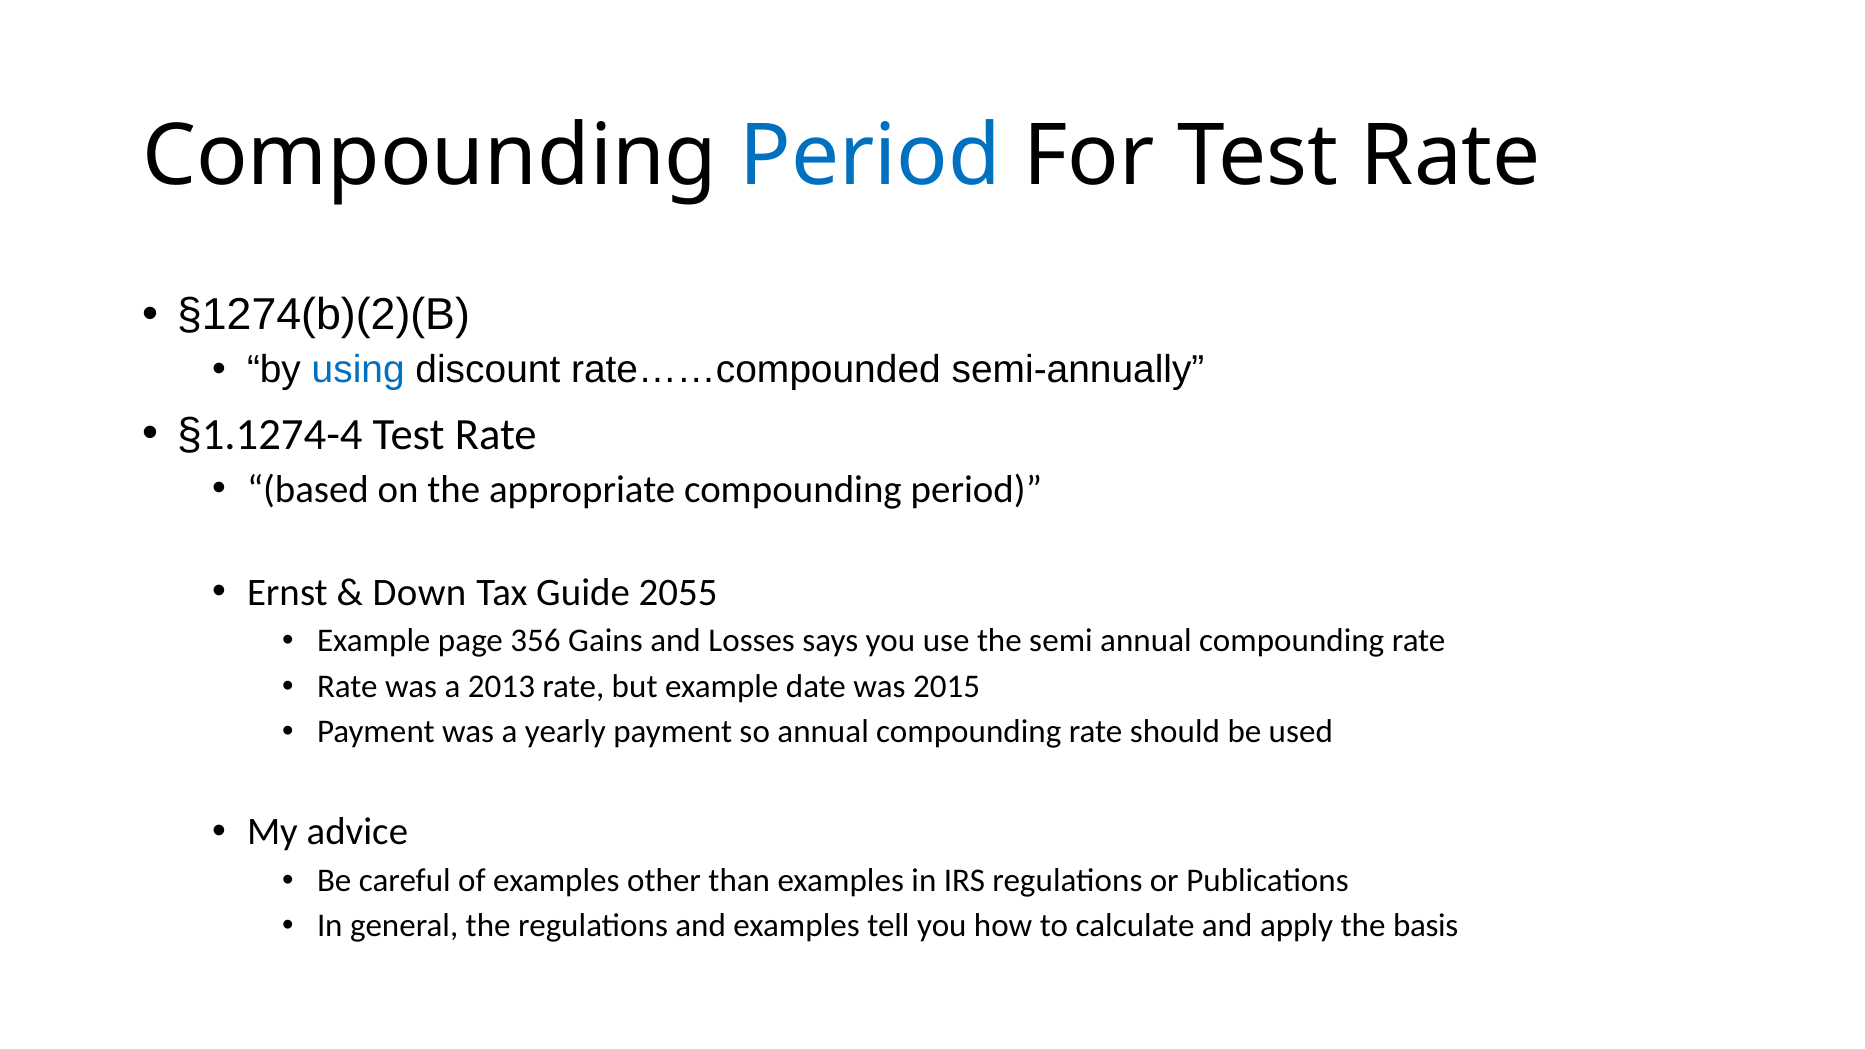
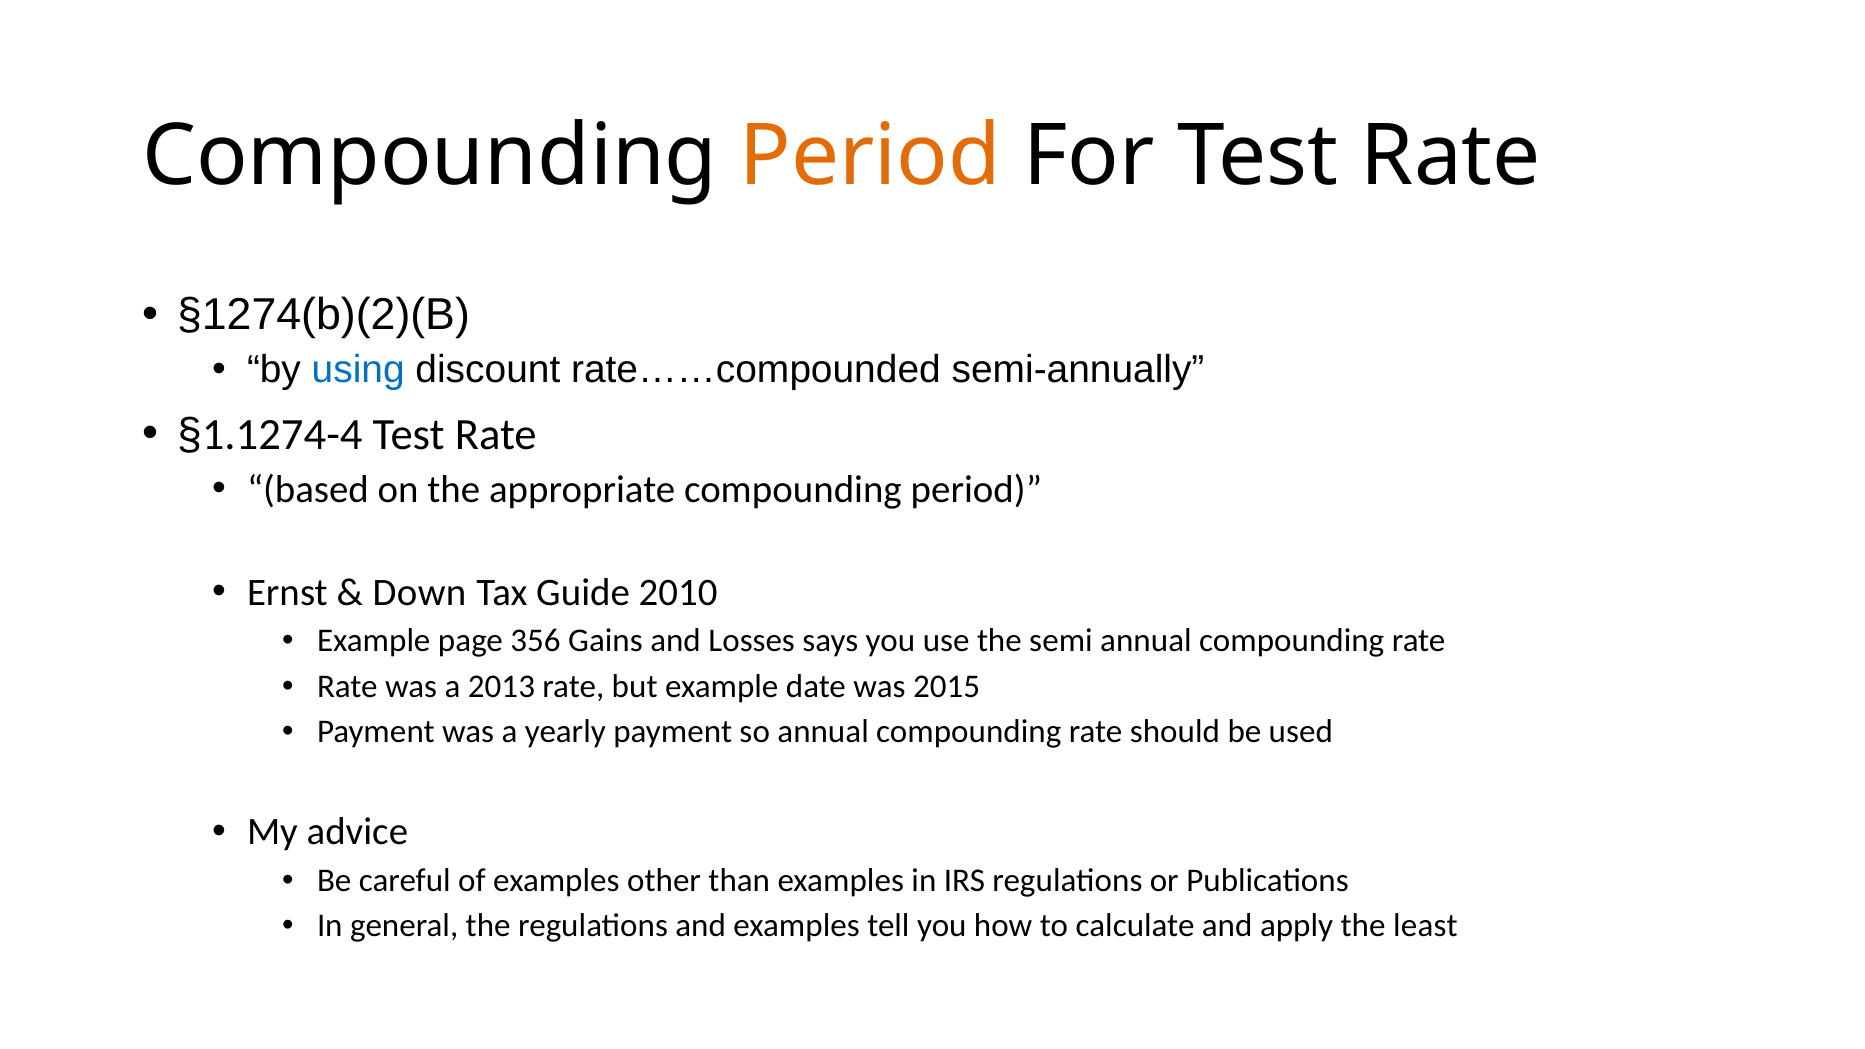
Period at (870, 157) colour: blue -> orange
2055: 2055 -> 2010
basis: basis -> least
